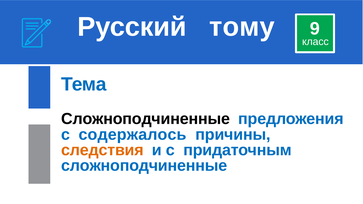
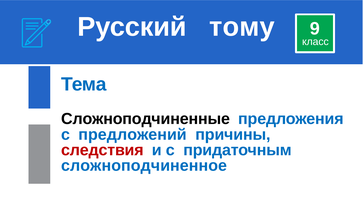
содержалось: содержалось -> предложений
следствия colour: orange -> red
сложноподчиненные at (144, 166): сложноподчиненные -> сложноподчиненное
